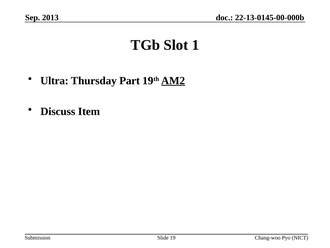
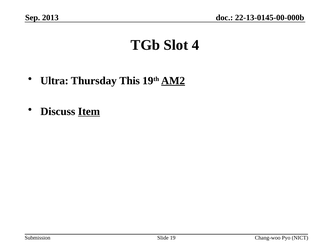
1: 1 -> 4
Part: Part -> This
Item underline: none -> present
